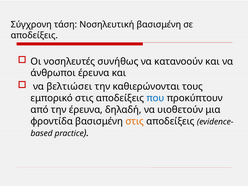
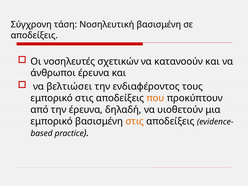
συνήθως: συνήθως -> σχετικών
καθιερώνονται: καθιερώνονται -> ενδιαφέροντος
που colour: blue -> orange
φροντίδα at (52, 121): φροντίδα -> εμπορικό
